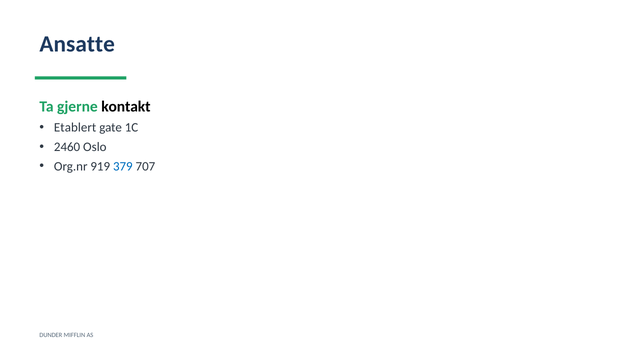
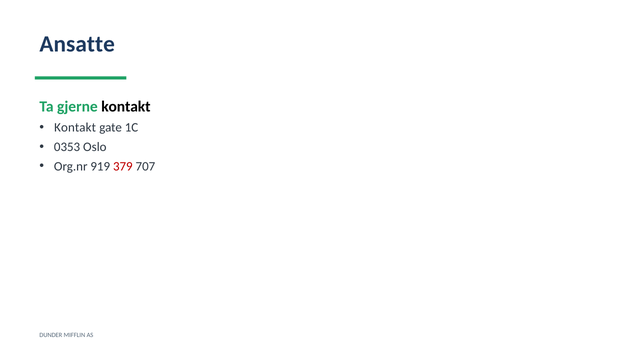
Etablert at (75, 127): Etablert -> Kontakt
2460: 2460 -> 0353
379 colour: blue -> red
